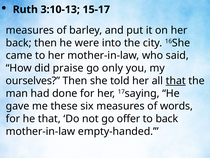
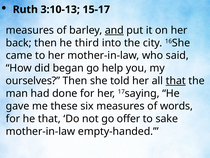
and underline: none -> present
were: were -> third
praise: praise -> began
only: only -> help
to back: back -> sake
